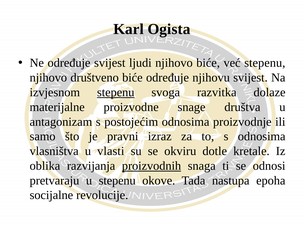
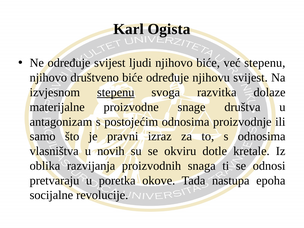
vlasti: vlasti -> novih
proizvodnih underline: present -> none
u stepenu: stepenu -> poretka
